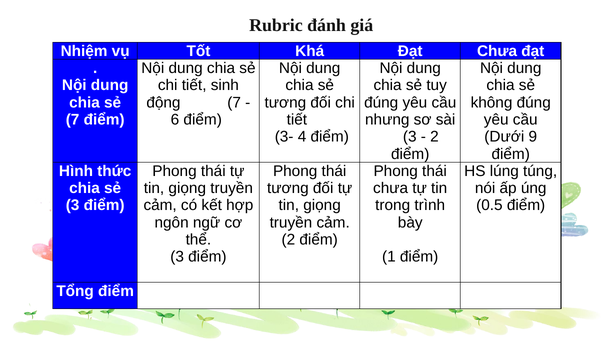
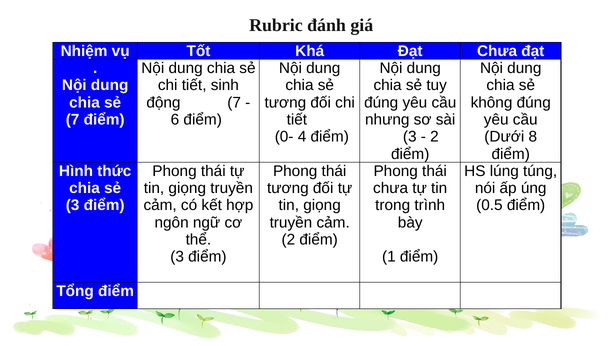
3-: 3- -> 0-
9: 9 -> 8
